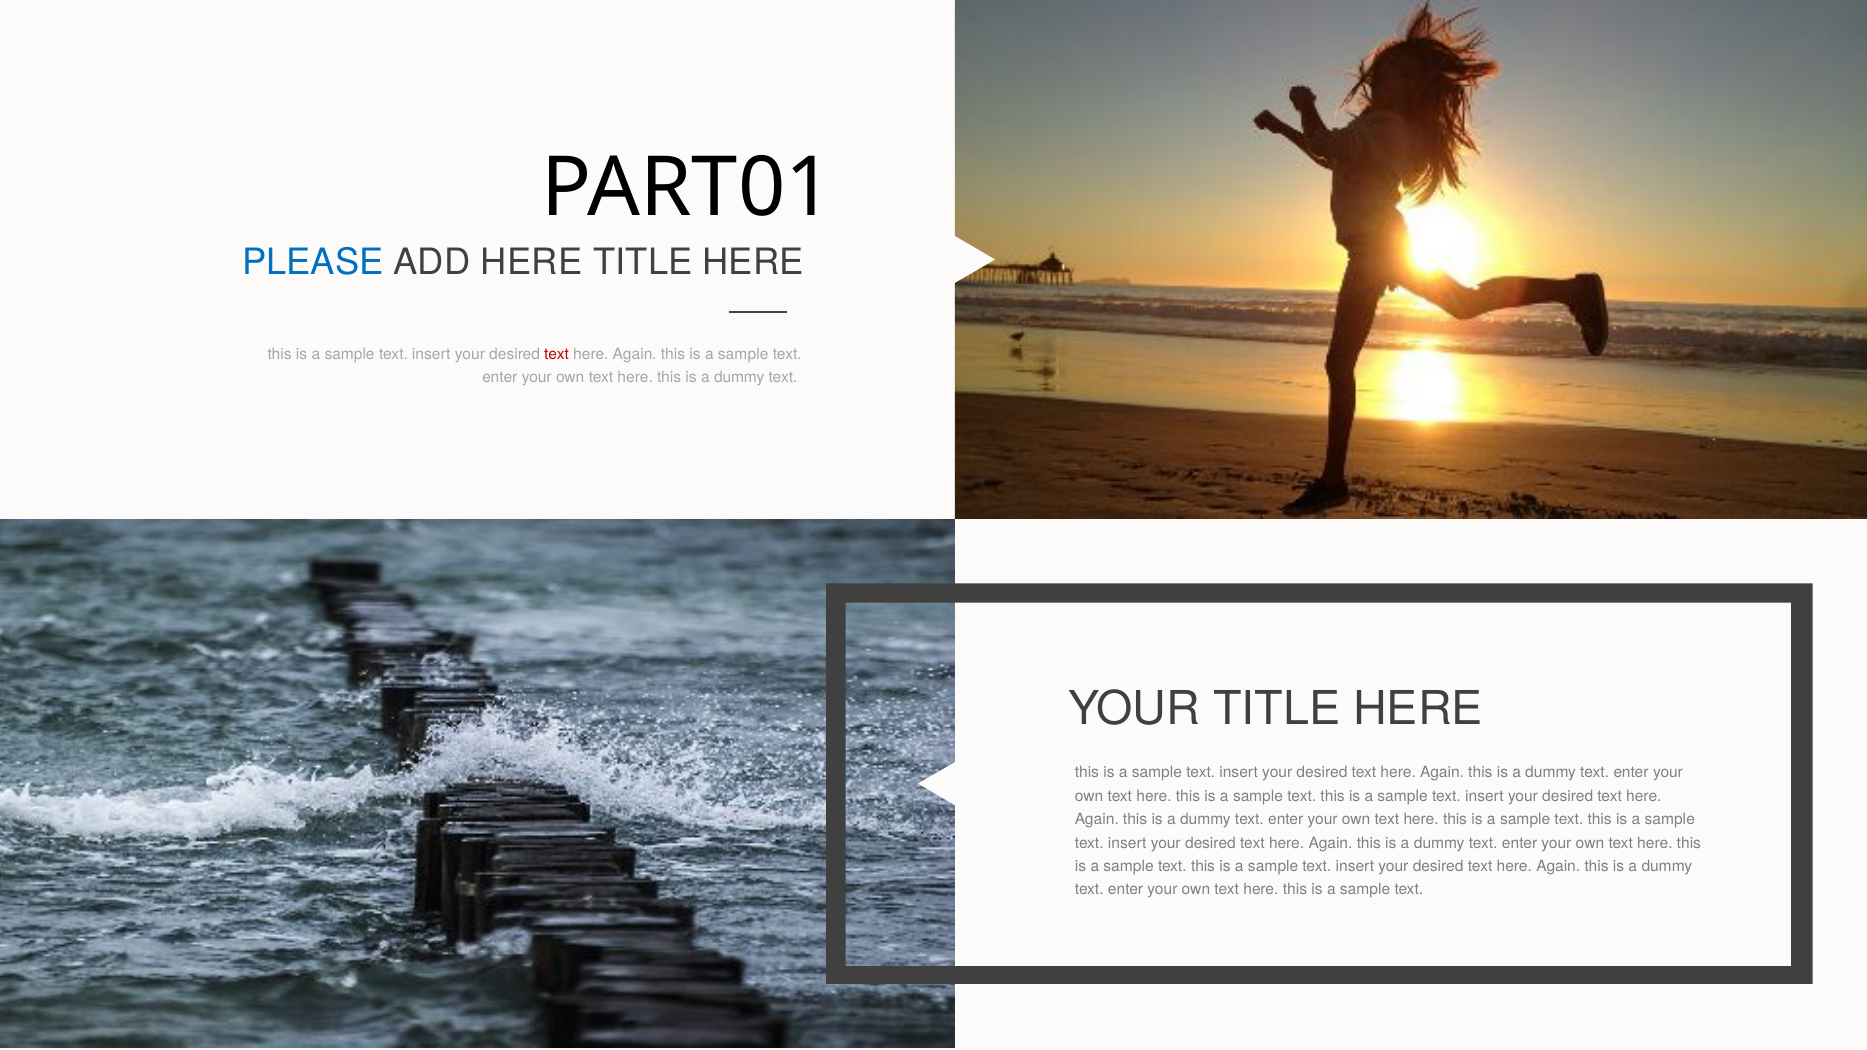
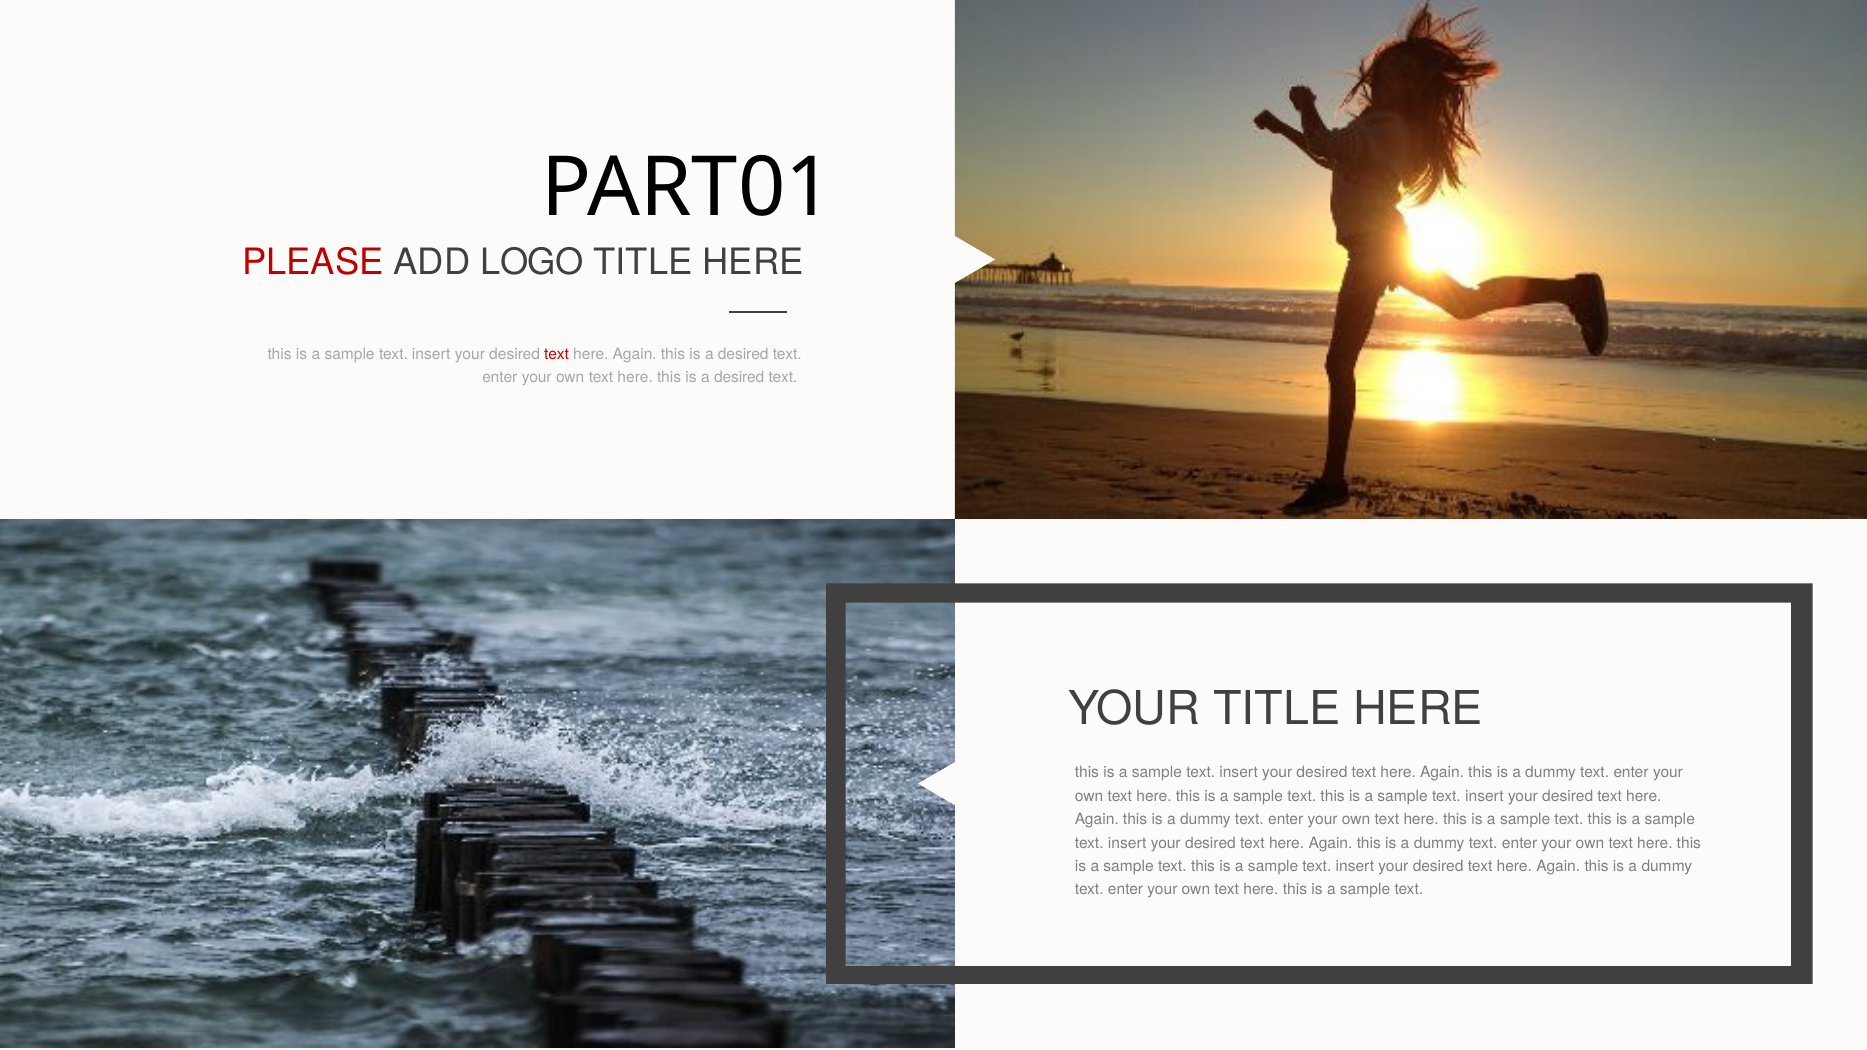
PLEASE colour: blue -> red
ADD HERE: HERE -> LOGO
sample at (743, 354): sample -> desired
dummy at (739, 378): dummy -> desired
